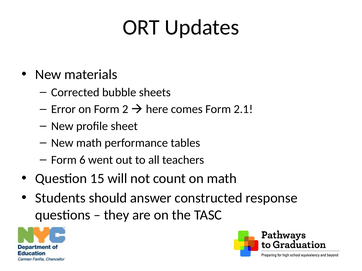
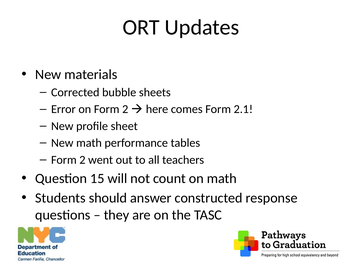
6 at (82, 160): 6 -> 2
